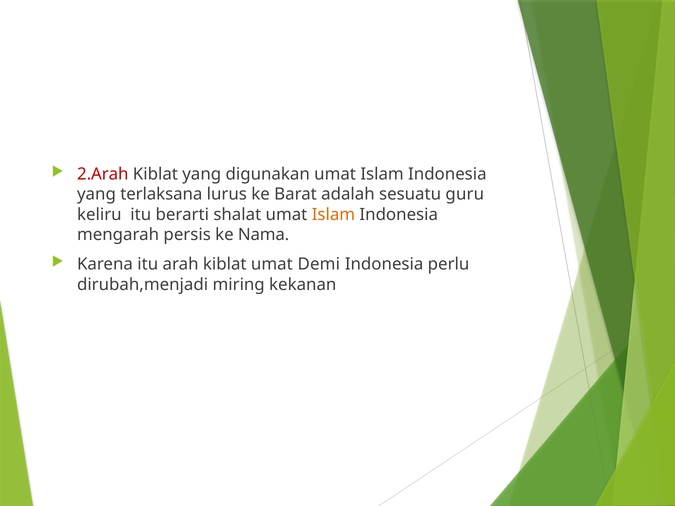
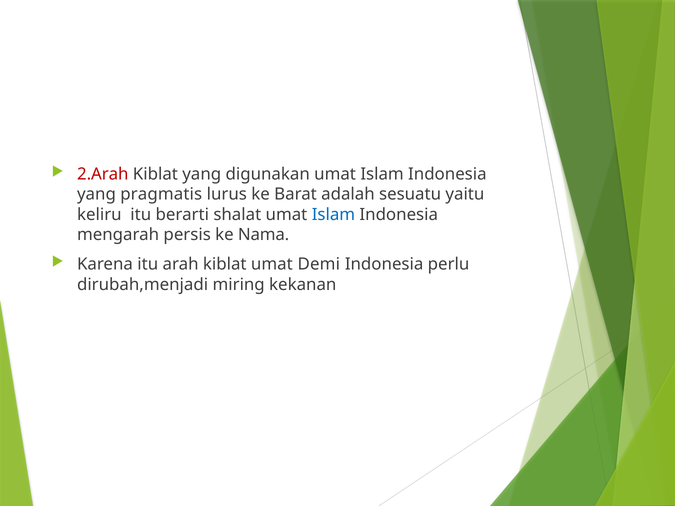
terlaksana: terlaksana -> pragmatis
guru: guru -> yaitu
Islam at (333, 215) colour: orange -> blue
